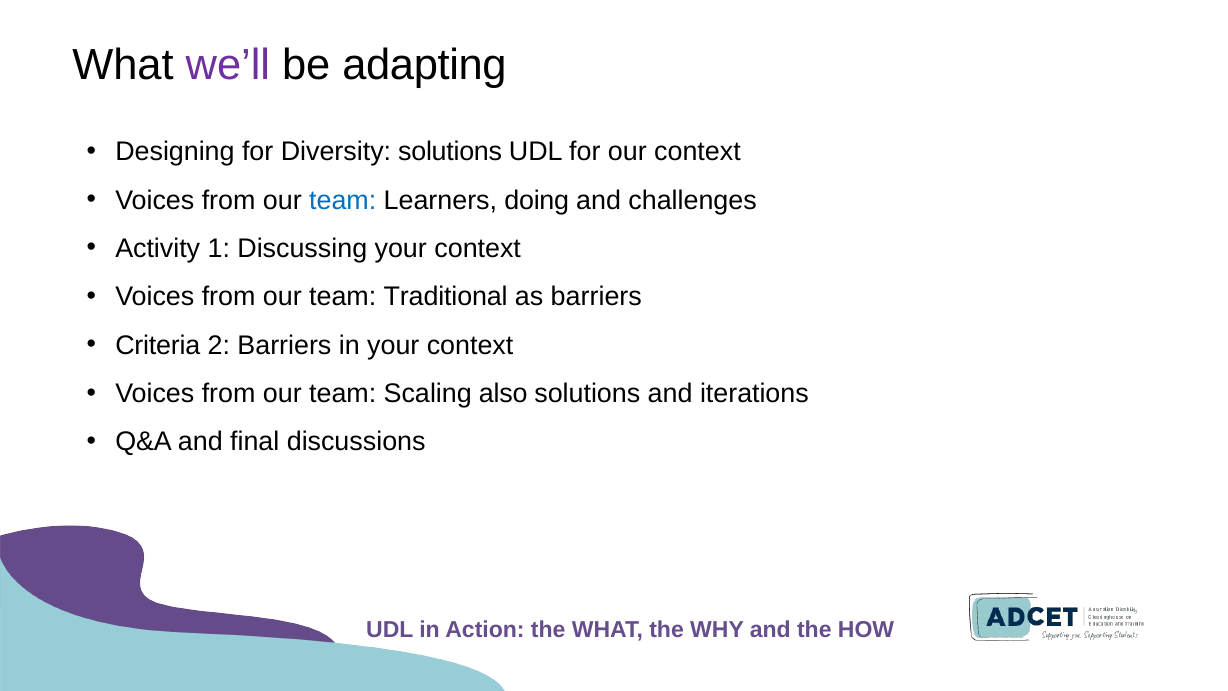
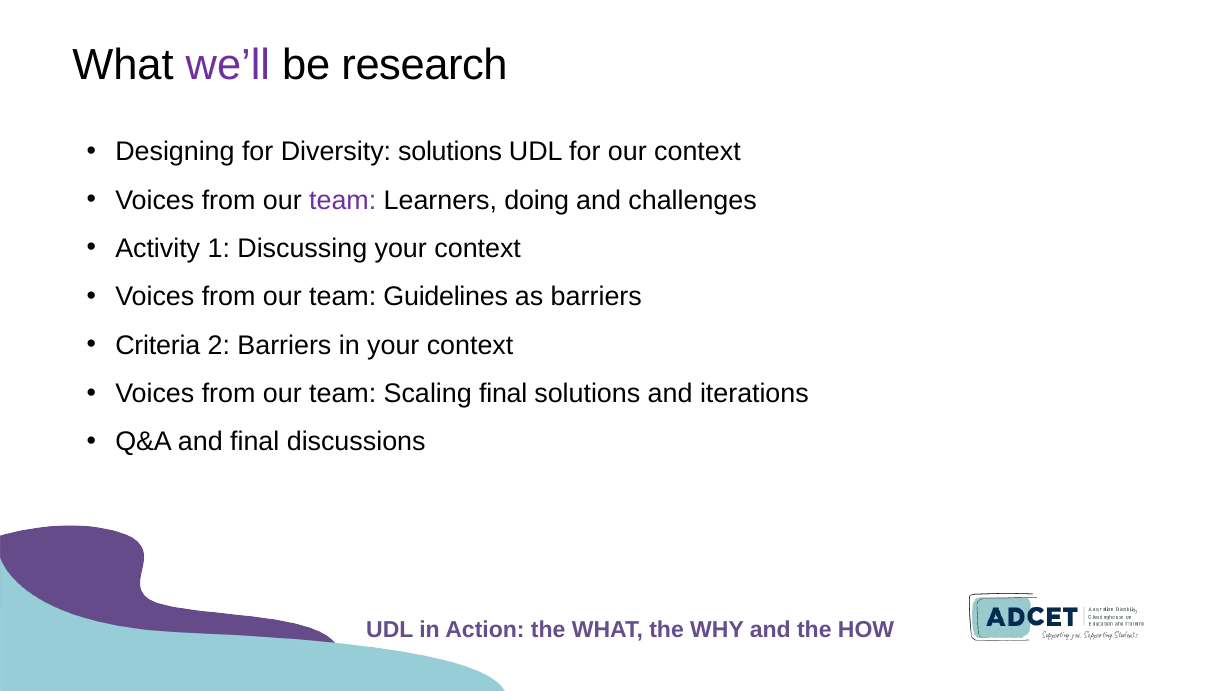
adapting: adapting -> research
team at (343, 200) colour: blue -> purple
Traditional: Traditional -> Guidelines
Scaling also: also -> final
